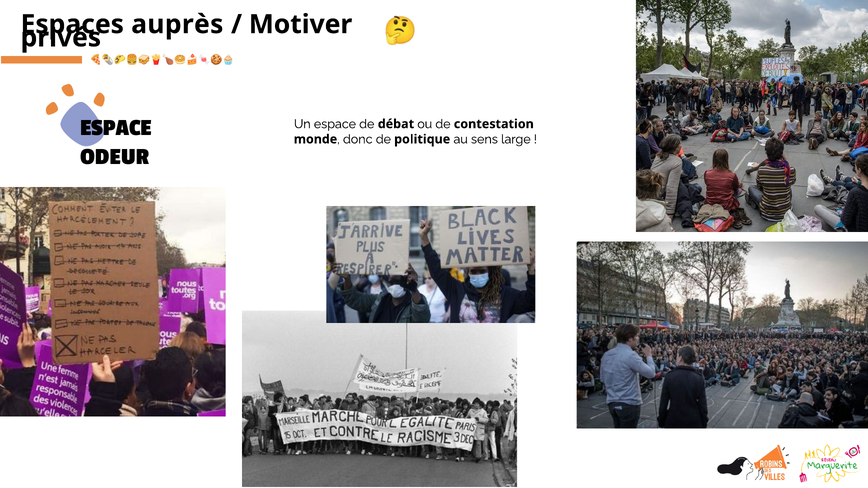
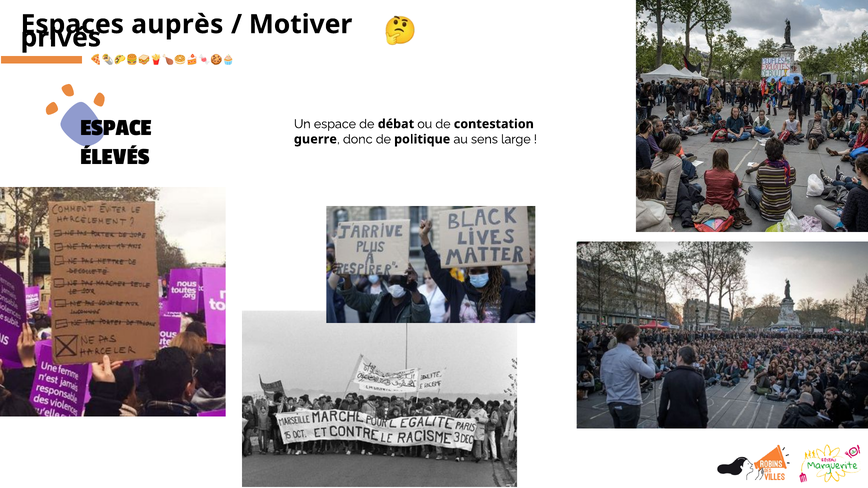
monde: monde -> guerre
ODEUR: ODEUR -> ÉLEVÉS
